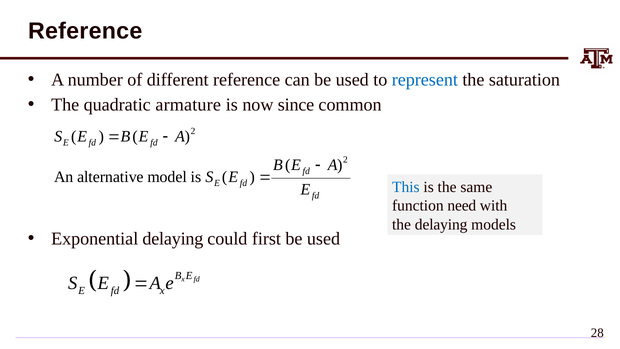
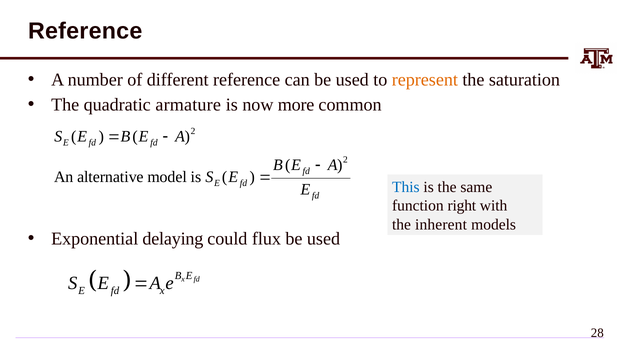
represent colour: blue -> orange
since: since -> more
need: need -> right
the delaying: delaying -> inherent
first: first -> flux
